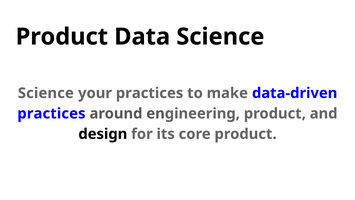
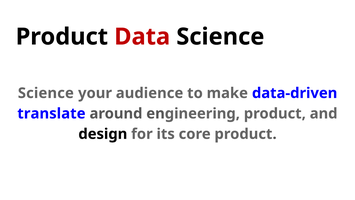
Data colour: black -> red
your practices: practices -> audience
practices at (51, 113): practices -> translate
